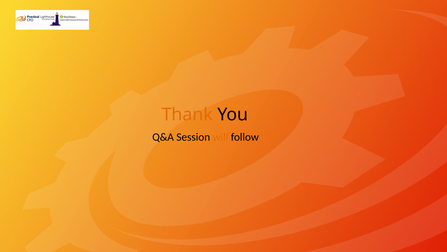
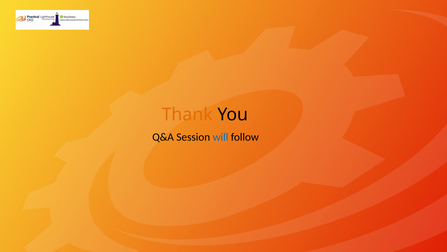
will colour: orange -> blue
